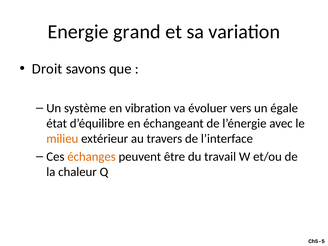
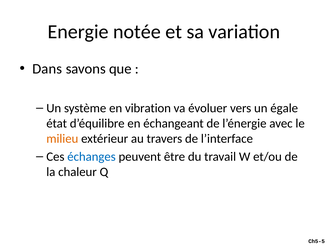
grand: grand -> notée
Droit: Droit -> Dans
échanges colour: orange -> blue
